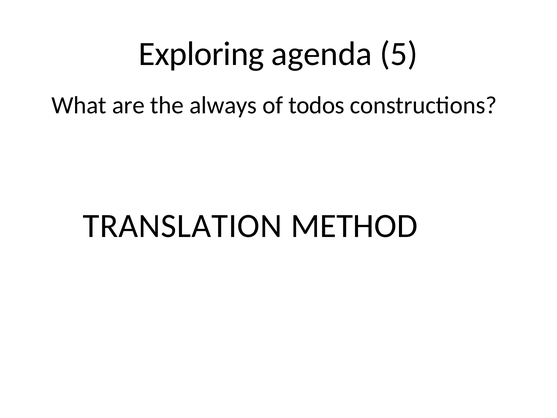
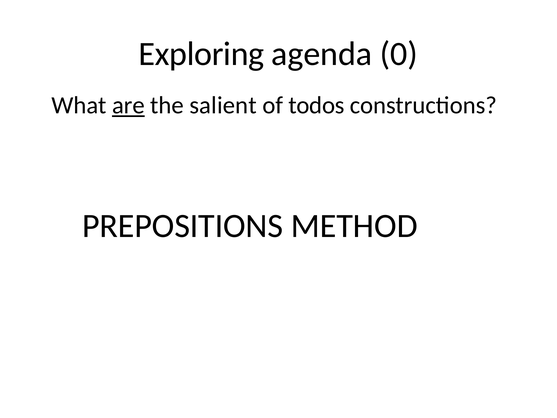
5: 5 -> 0
are underline: none -> present
always: always -> salient
TRANSLATION: TRANSLATION -> PREPOSITIONS
